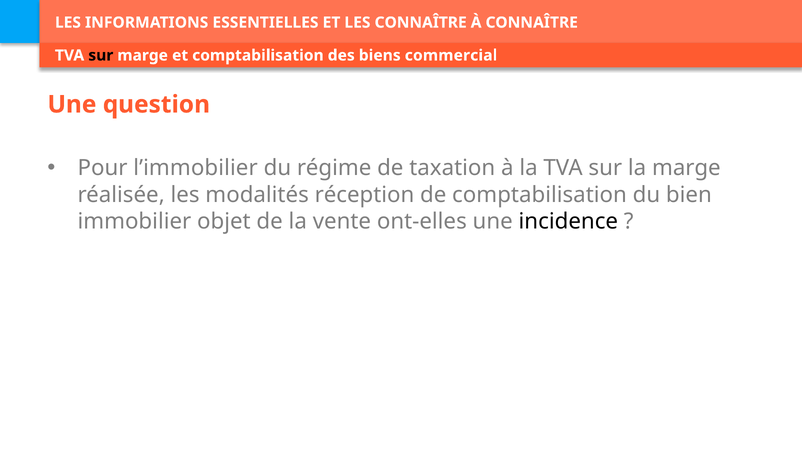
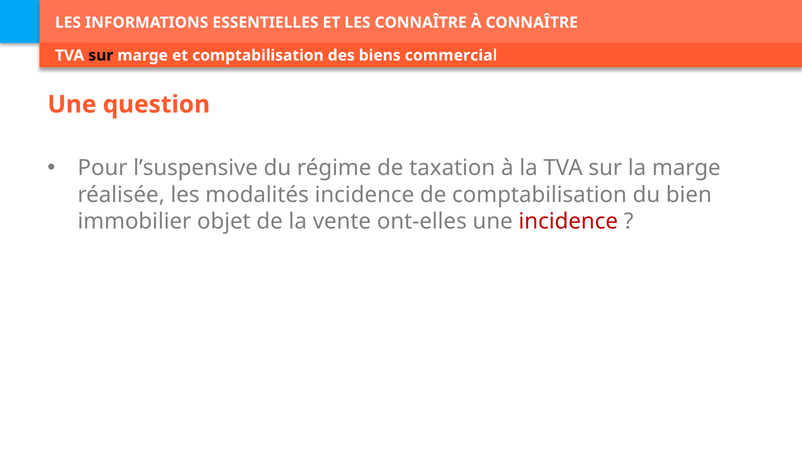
l’immobilier: l’immobilier -> l’suspensive
modalités réception: réception -> incidence
incidence at (568, 222) colour: black -> red
